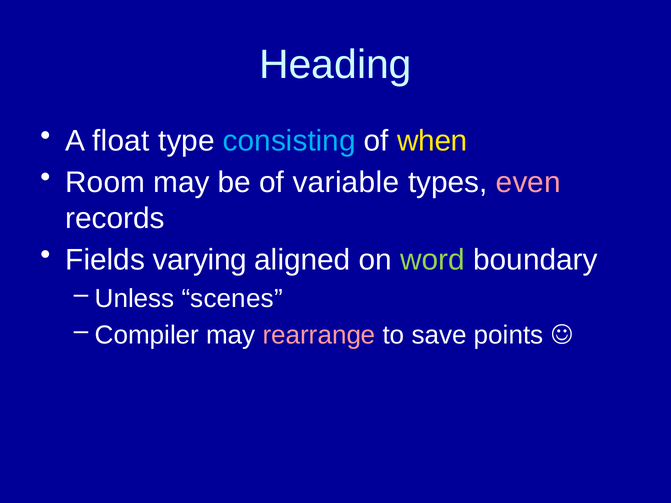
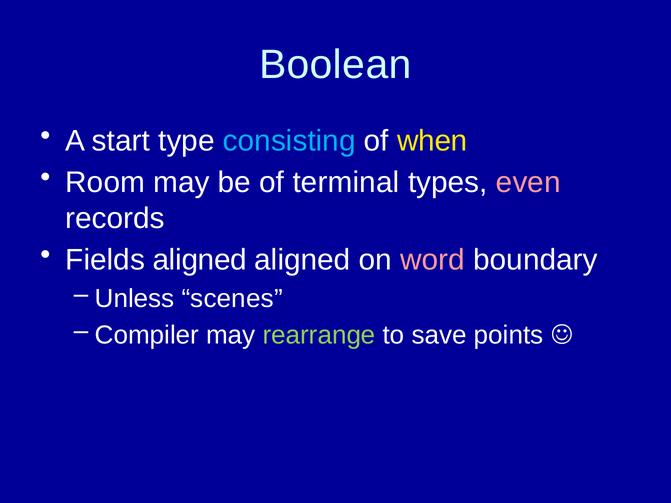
Heading: Heading -> Boolean
float: float -> start
variable: variable -> terminal
Fields varying: varying -> aligned
word colour: light green -> pink
rearrange colour: pink -> light green
